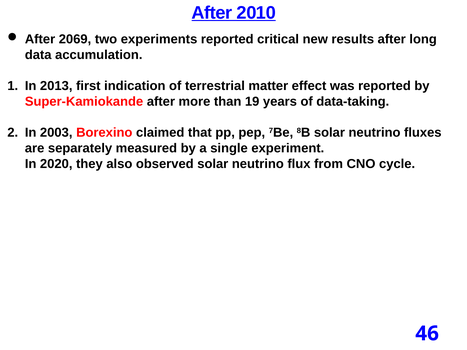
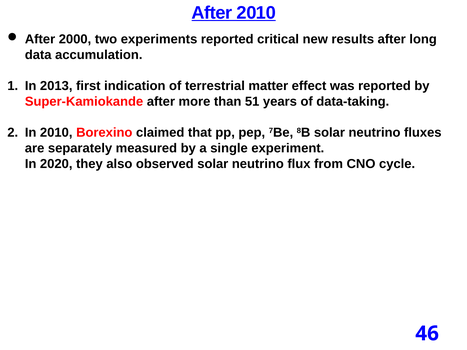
2069: 2069 -> 2000
19: 19 -> 51
In 2003: 2003 -> 2010
